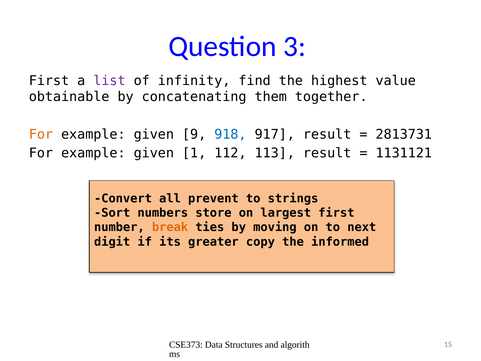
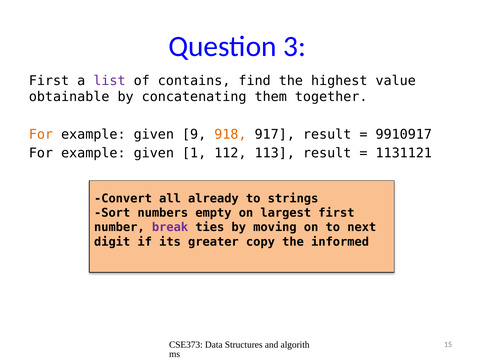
infinity: infinity -> contains
918 colour: blue -> orange
2813731: 2813731 -> 9910917
prevent: prevent -> already
store: store -> empty
break colour: orange -> purple
